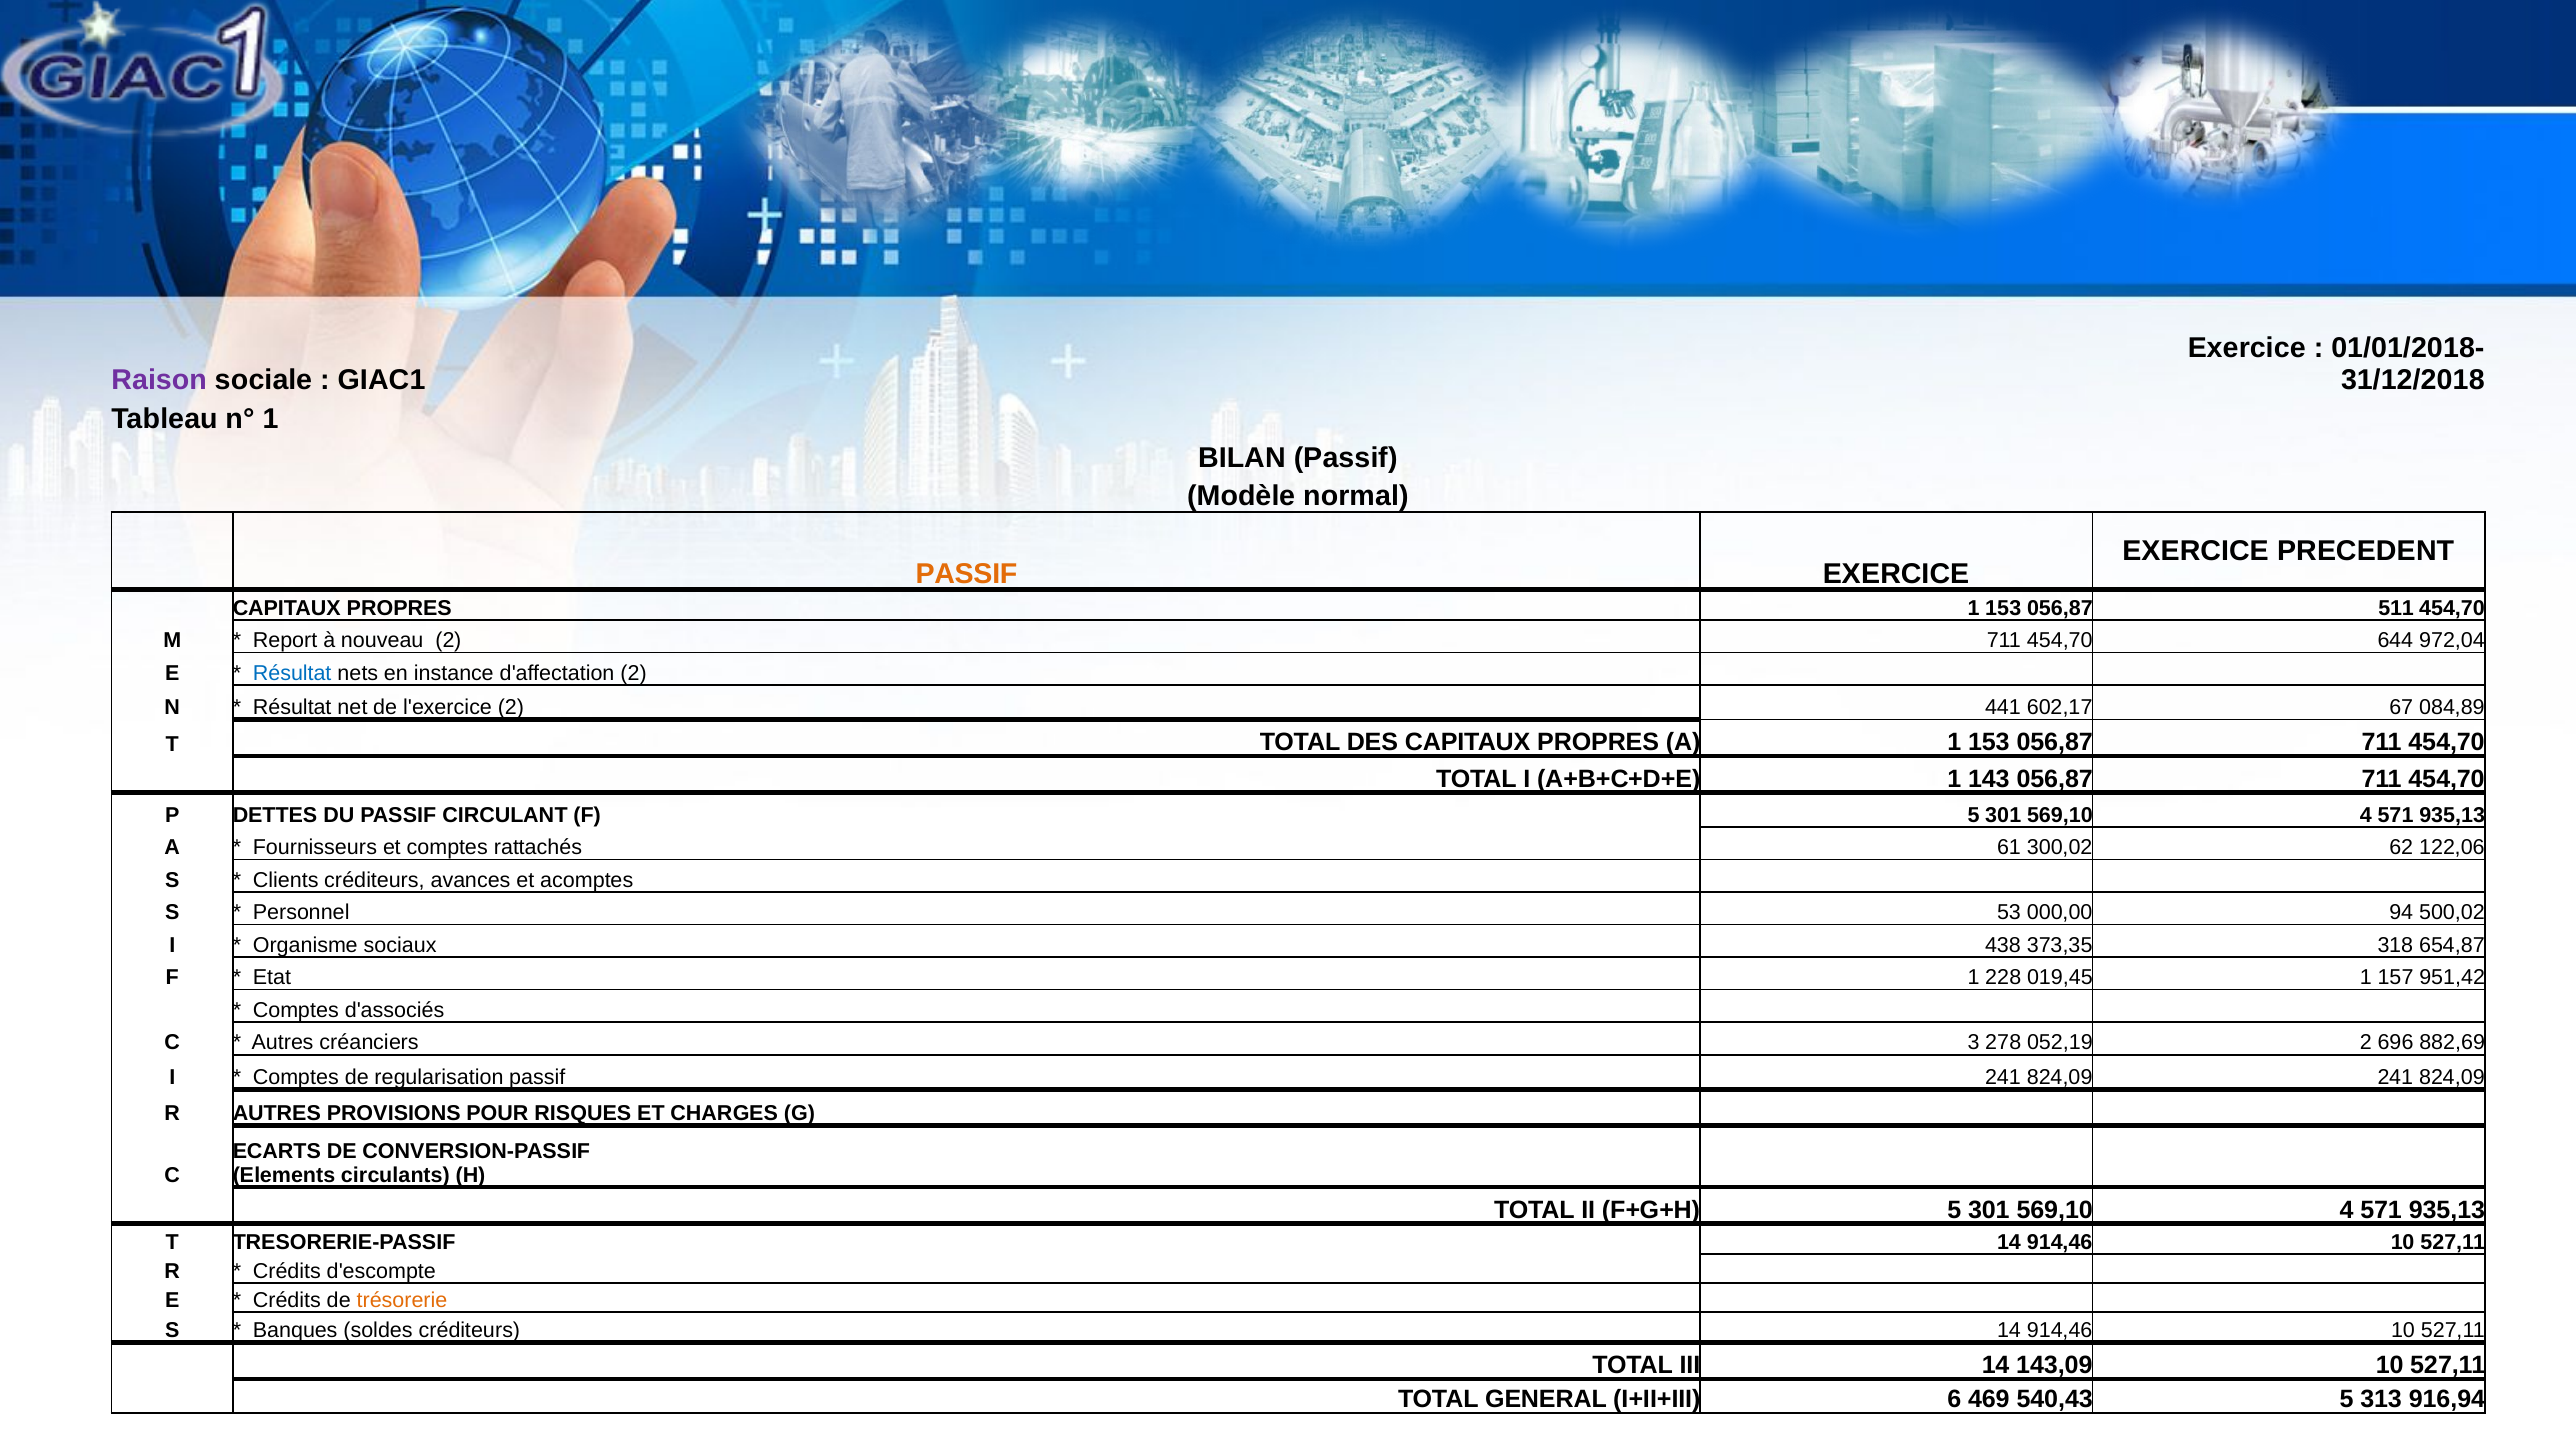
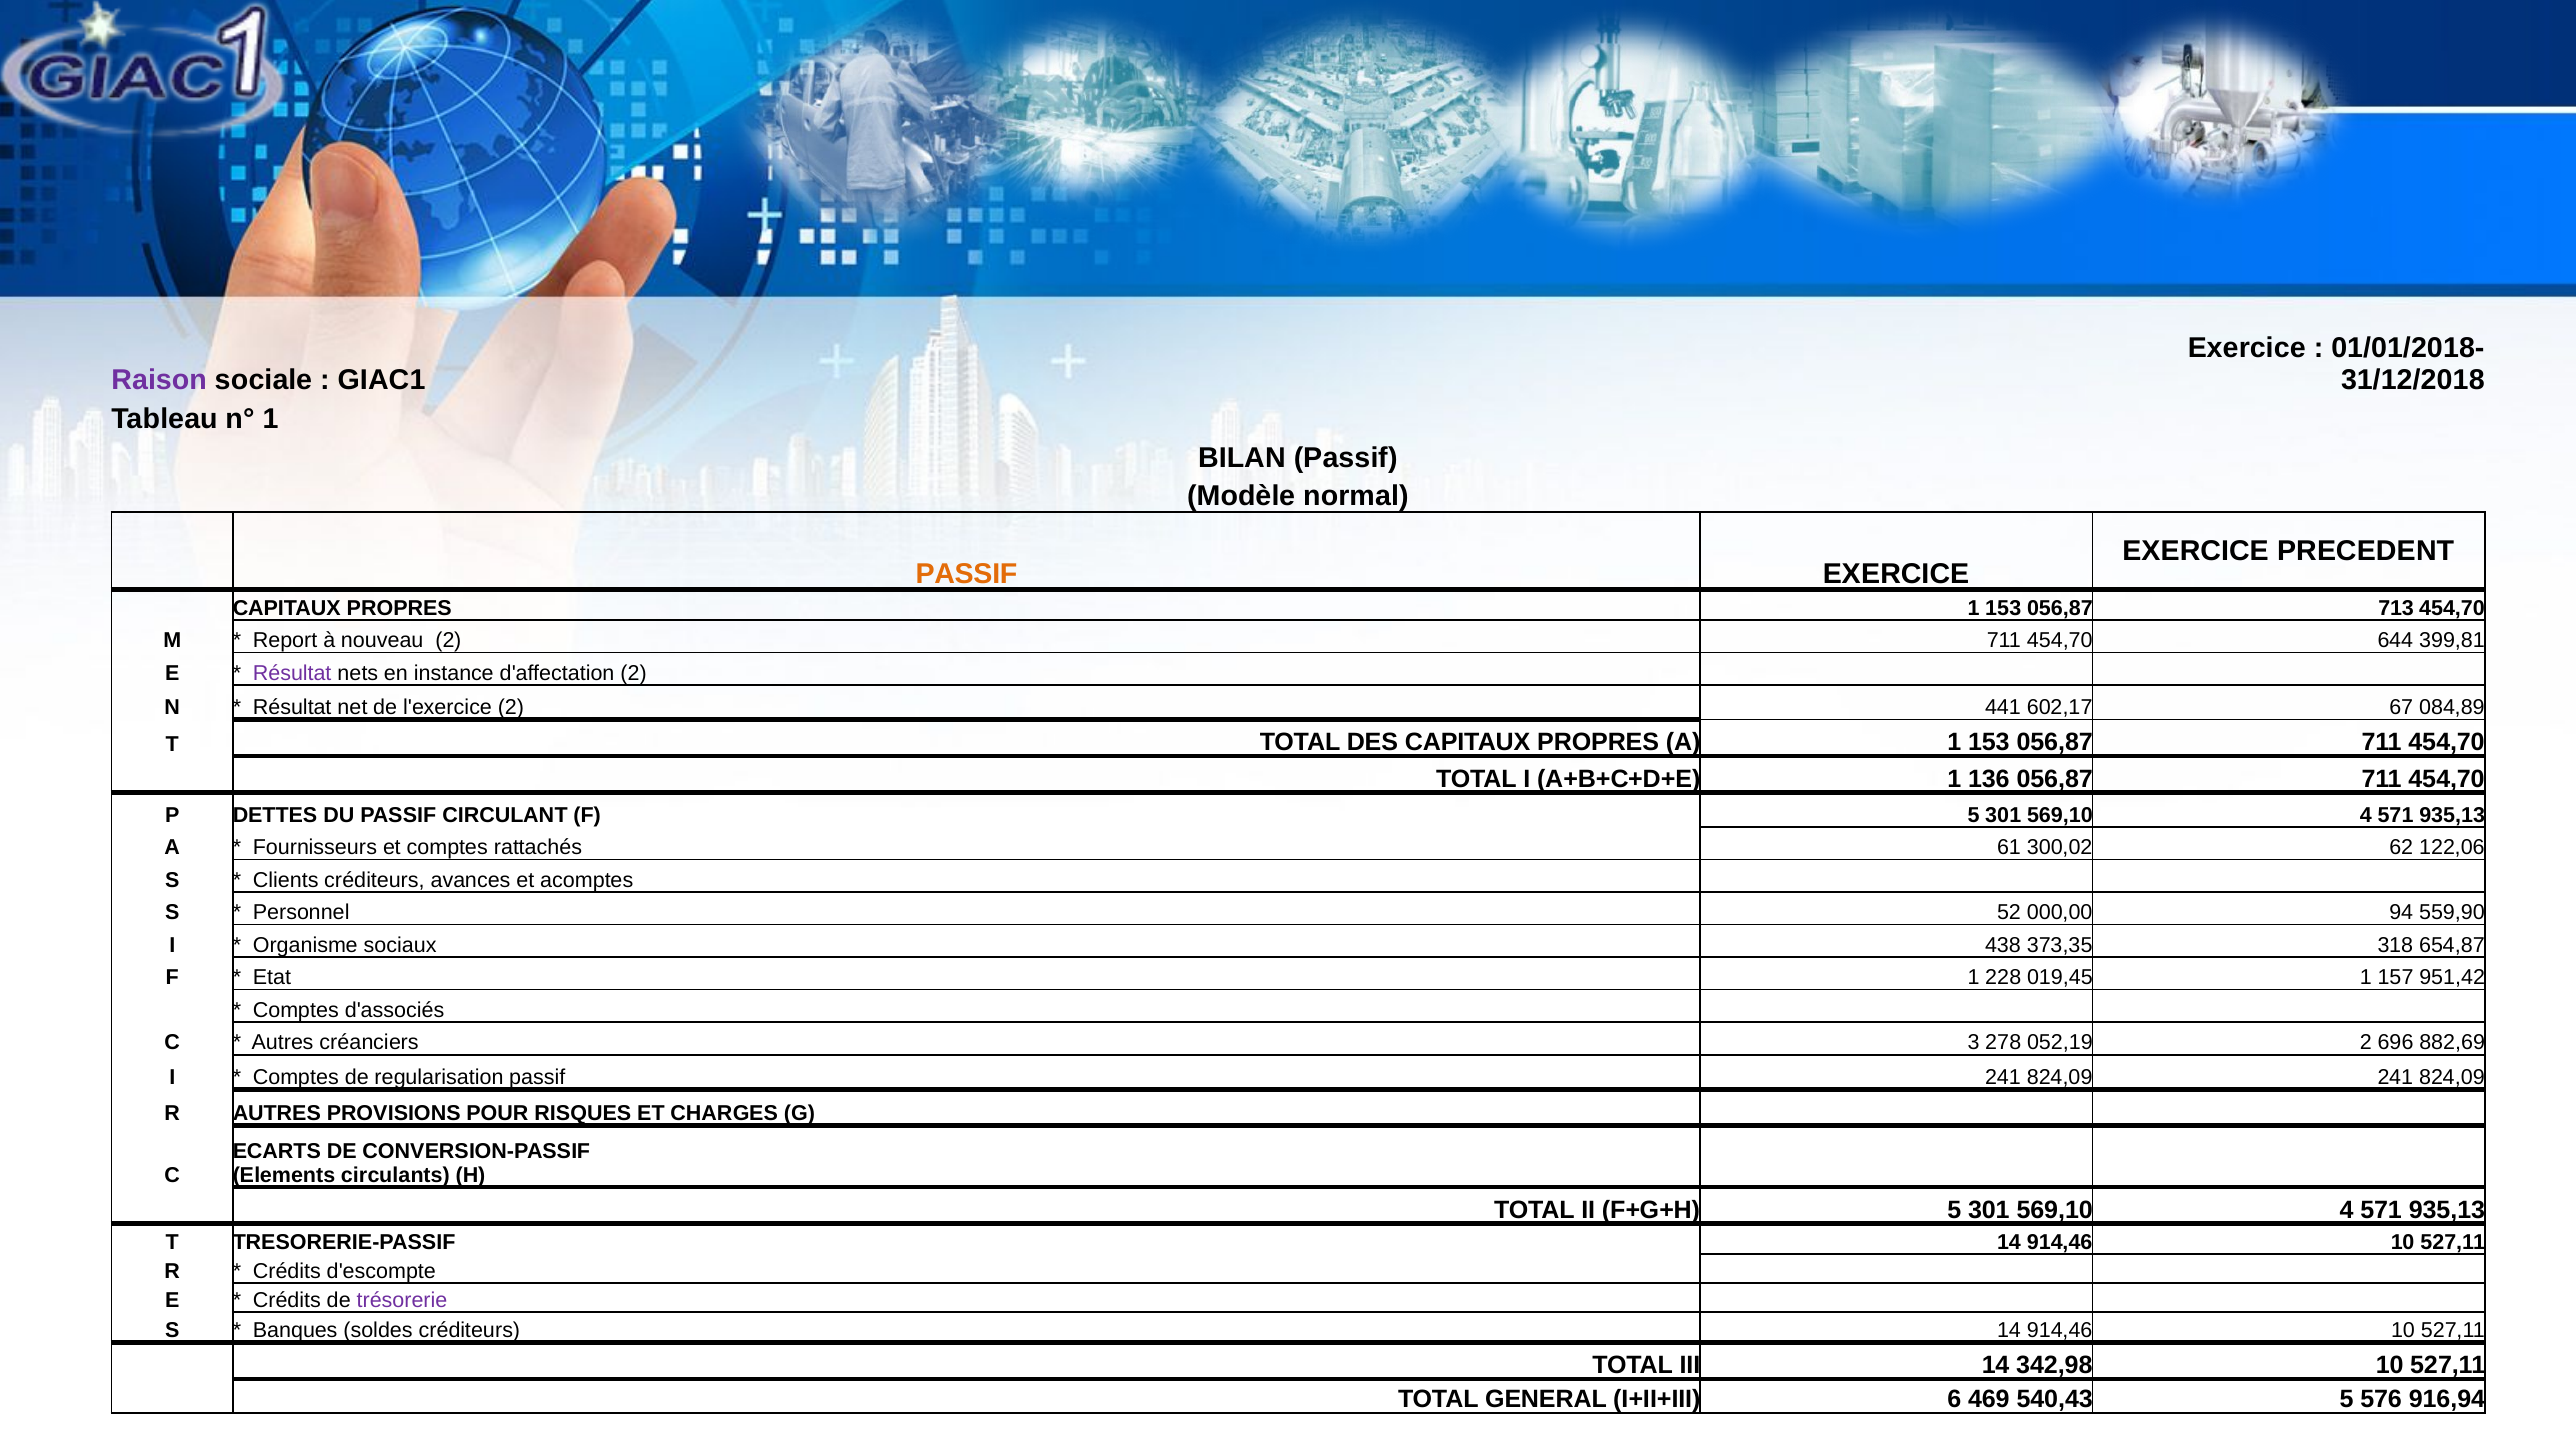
511: 511 -> 713
972,04: 972,04 -> 399,81
Résultat at (292, 673) colour: blue -> purple
143: 143 -> 136
53: 53 -> 52
500,02: 500,02 -> 559,90
trésorerie colour: orange -> purple
143,09: 143,09 -> 342,98
313: 313 -> 576
